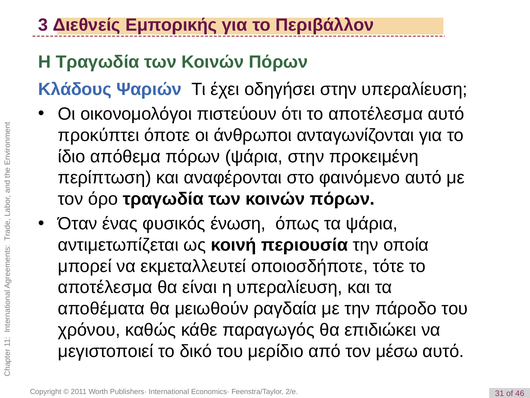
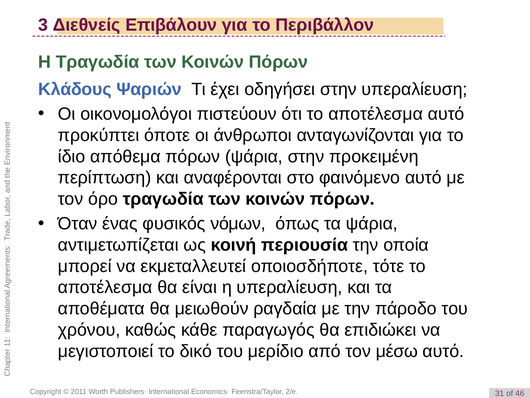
Εμπορικής: Εμπορικής -> Επιβάλουν
ένωση: ένωση -> νόμων
